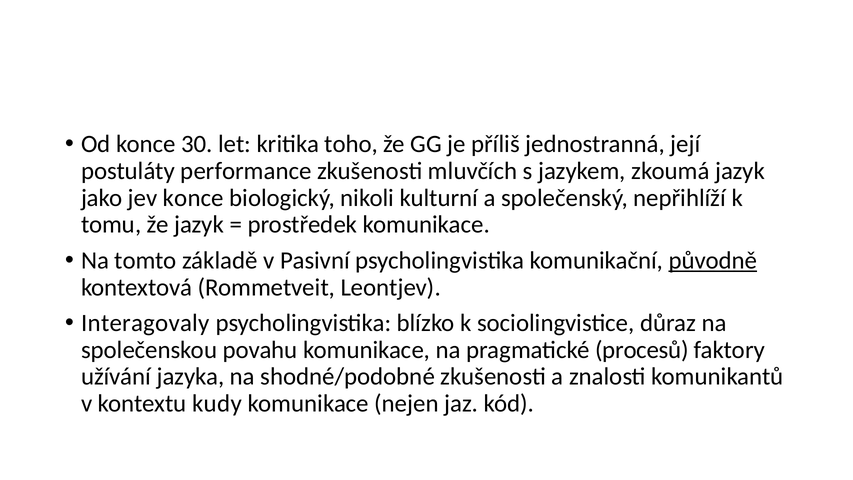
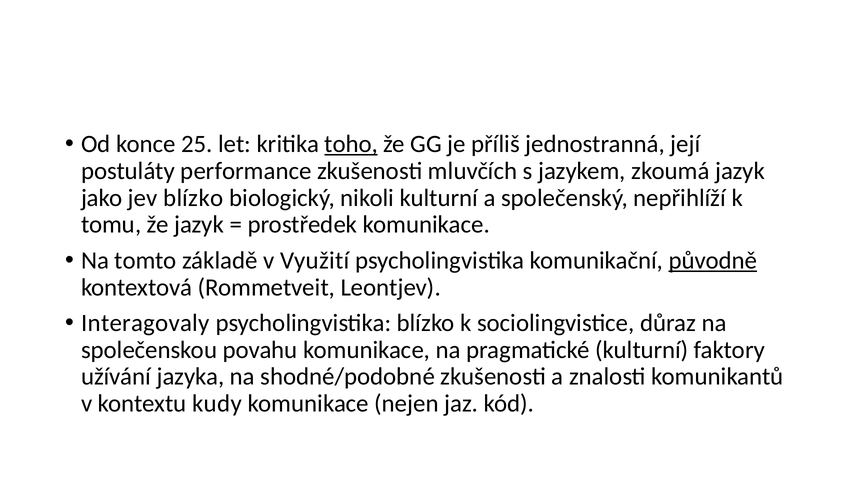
30: 30 -> 25
toho underline: none -> present
jev konce: konce -> blízko
Pasivní: Pasivní -> Využití
pragmatické procesů: procesů -> kulturní
